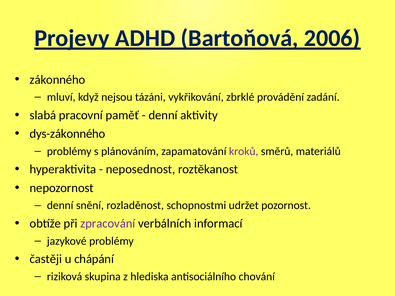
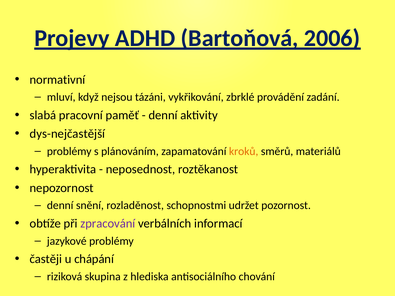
zákonného: zákonného -> normativní
dys-zákonného: dys-zákonného -> dys-nejčastější
kroků colour: purple -> orange
